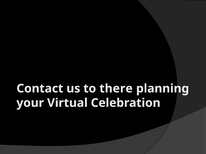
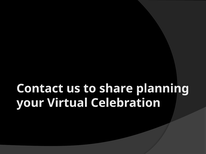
there: there -> share
